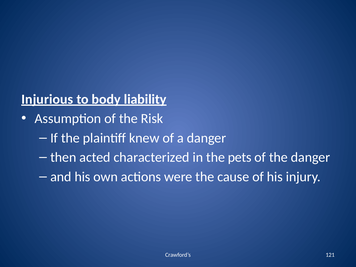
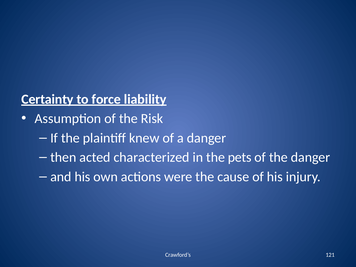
Injurious: Injurious -> Certainty
body: body -> force
